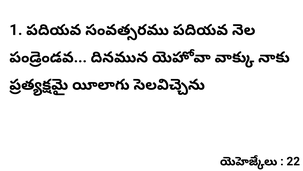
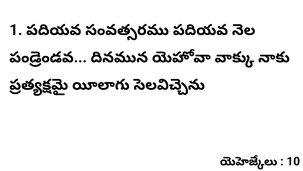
22: 22 -> 10
